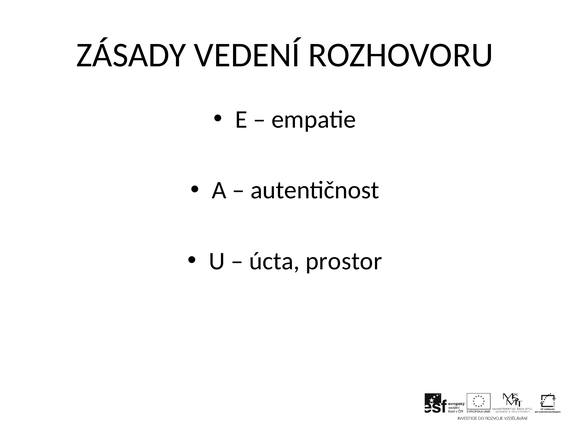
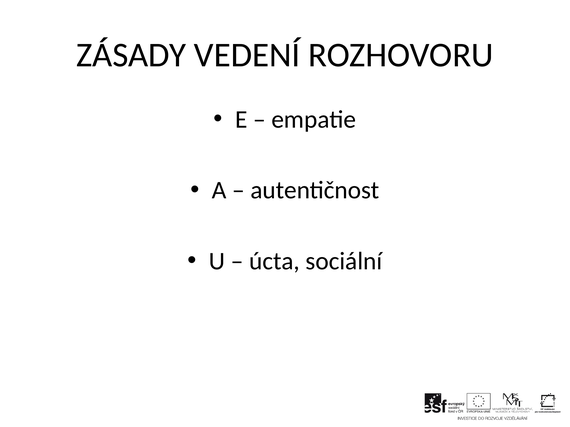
prostor: prostor -> sociální
